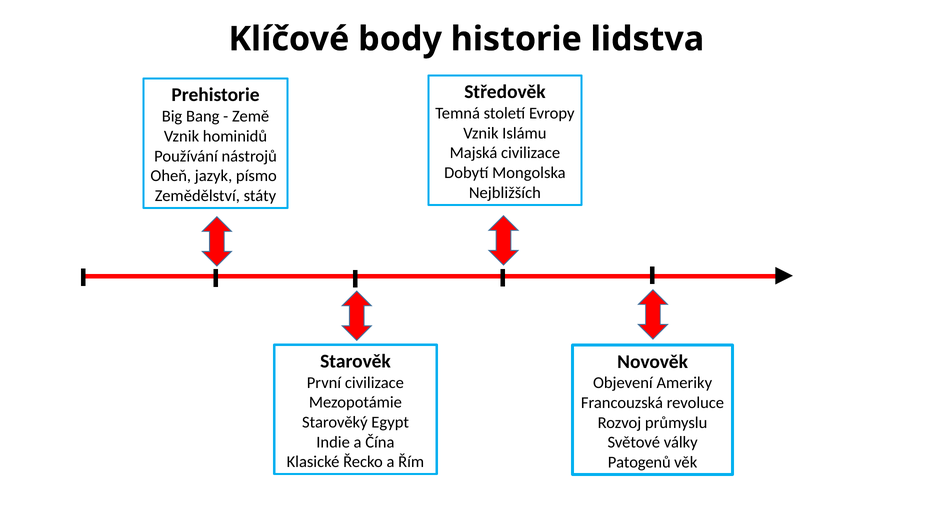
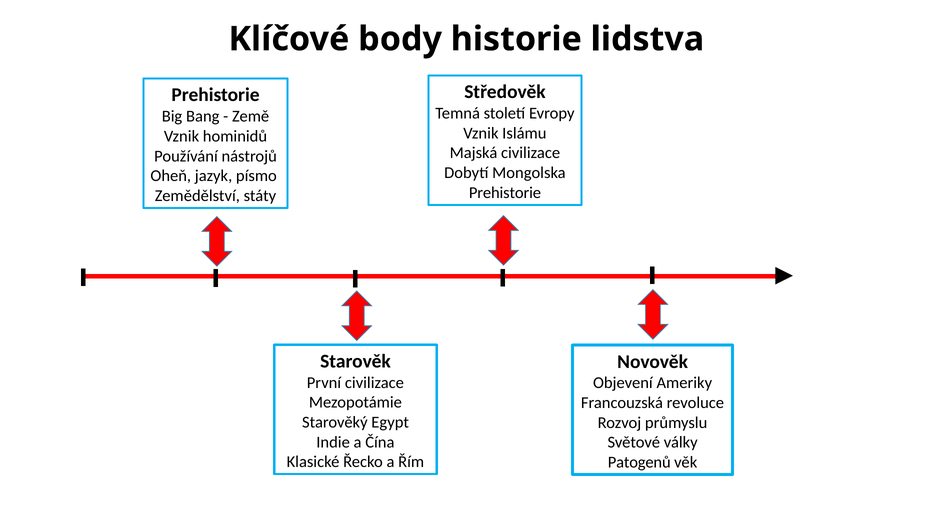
Nejbližších at (505, 193): Nejbližších -> Prehistorie
